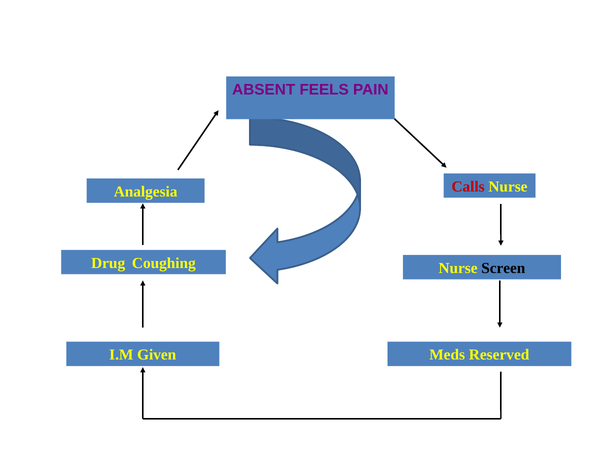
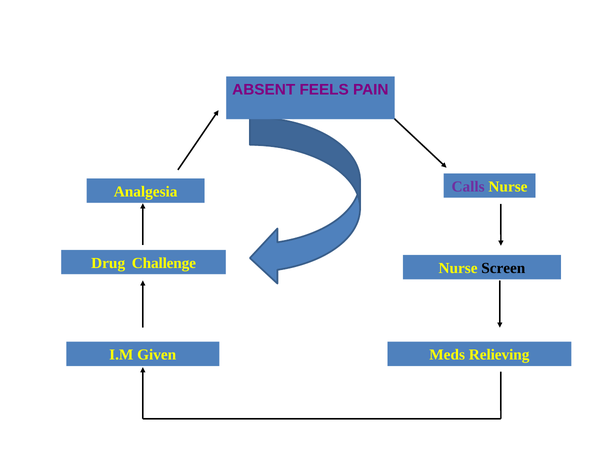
Calls colour: red -> purple
Coughing: Coughing -> Challenge
Reserved: Reserved -> Relieving
